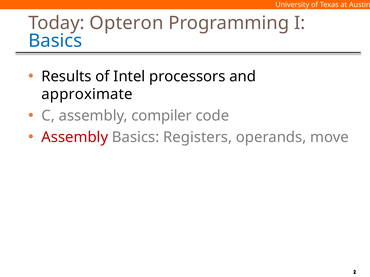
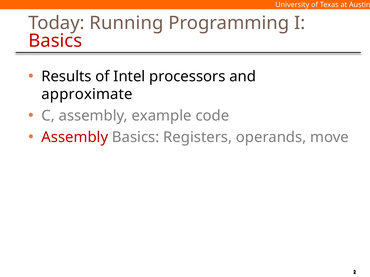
Opteron: Opteron -> Running
Basics at (55, 41) colour: blue -> red
compiler: compiler -> example
